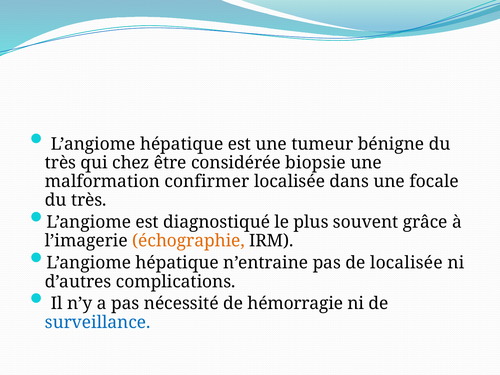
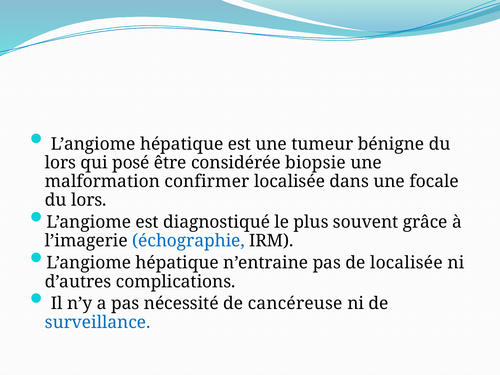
très at (61, 163): très -> lors
chez: chez -> posé
très at (89, 200): très -> lors
échographie colour: orange -> blue
hémorragie: hémorragie -> cancéreuse
